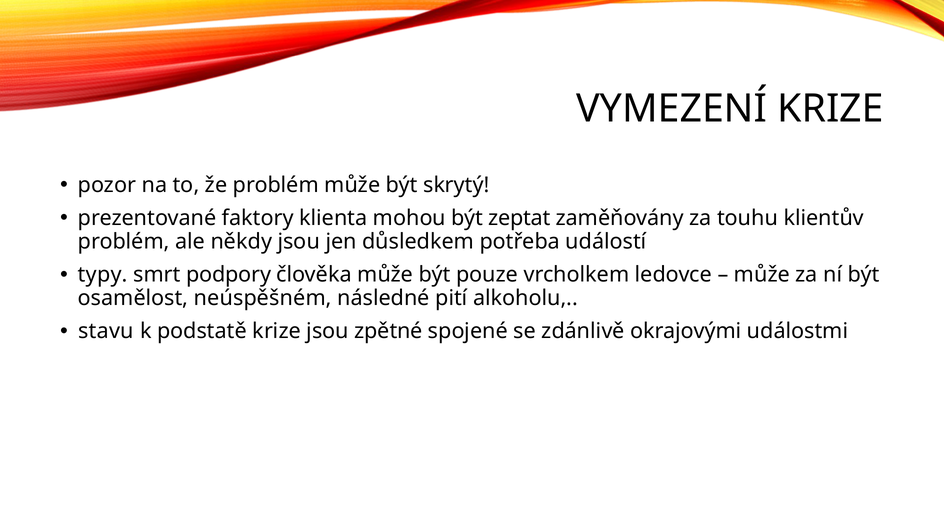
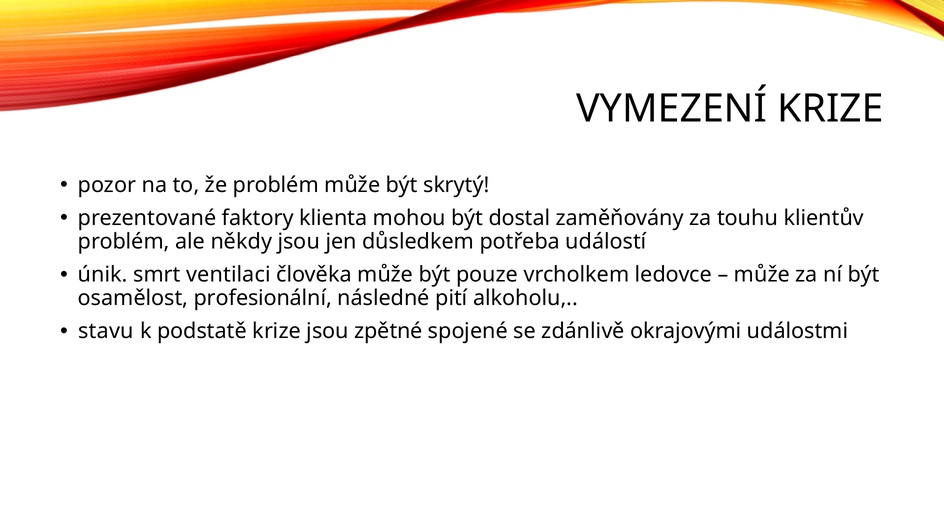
zeptat: zeptat -> dostal
typy: typy -> únik
podpory: podpory -> ventilaci
neúspěšném: neúspěšném -> profesionální
